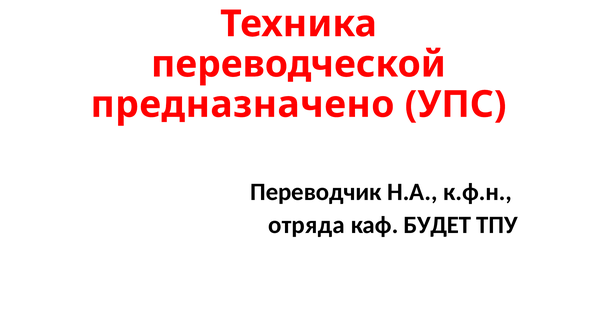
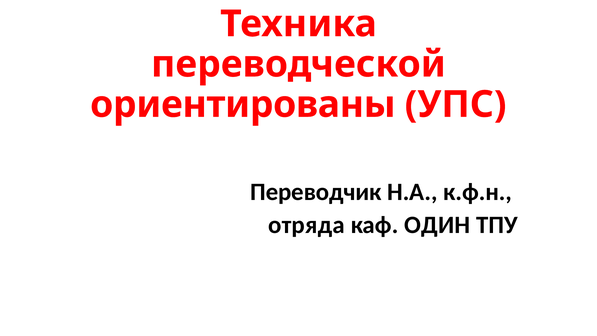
предназначено: предназначено -> ориентированы
БУДЕТ: БУДЕТ -> ОДИН
